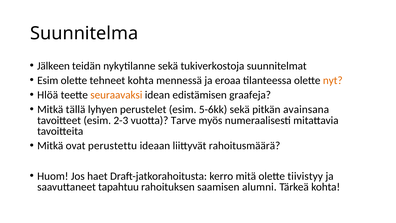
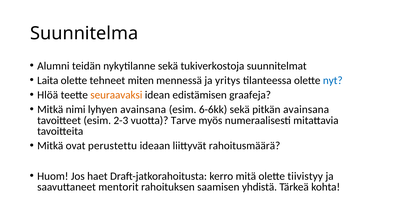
Jälkeen: Jälkeen -> Alumni
Esim at (48, 80): Esim -> Laita
tehneet kohta: kohta -> miten
eroaa: eroaa -> yritys
nyt colour: orange -> blue
tällä: tällä -> nimi
lyhyen perustelet: perustelet -> avainsana
5-6kk: 5-6kk -> 6-6kk
tapahtuu: tapahtuu -> mentorit
alumni: alumni -> yhdistä
